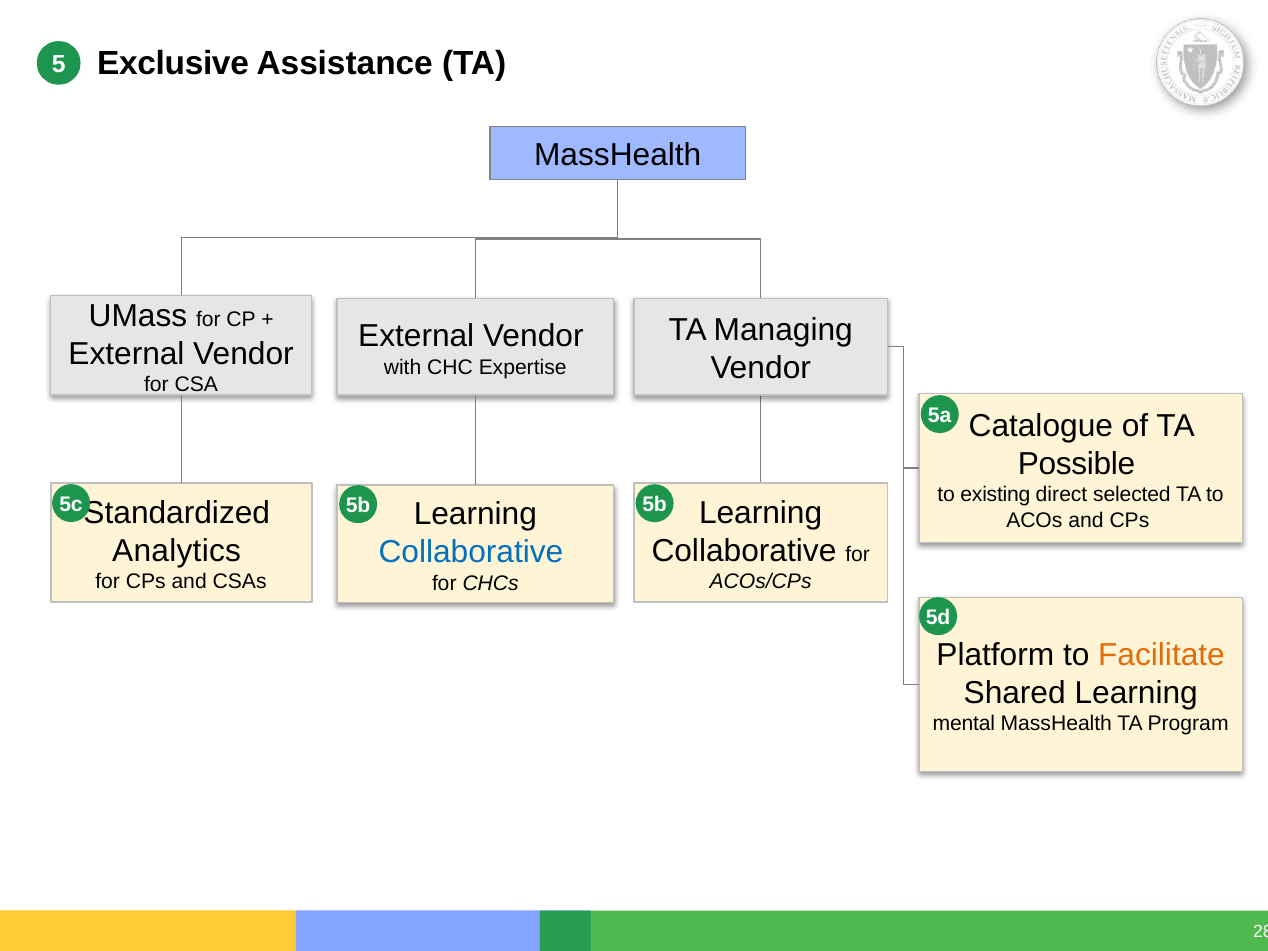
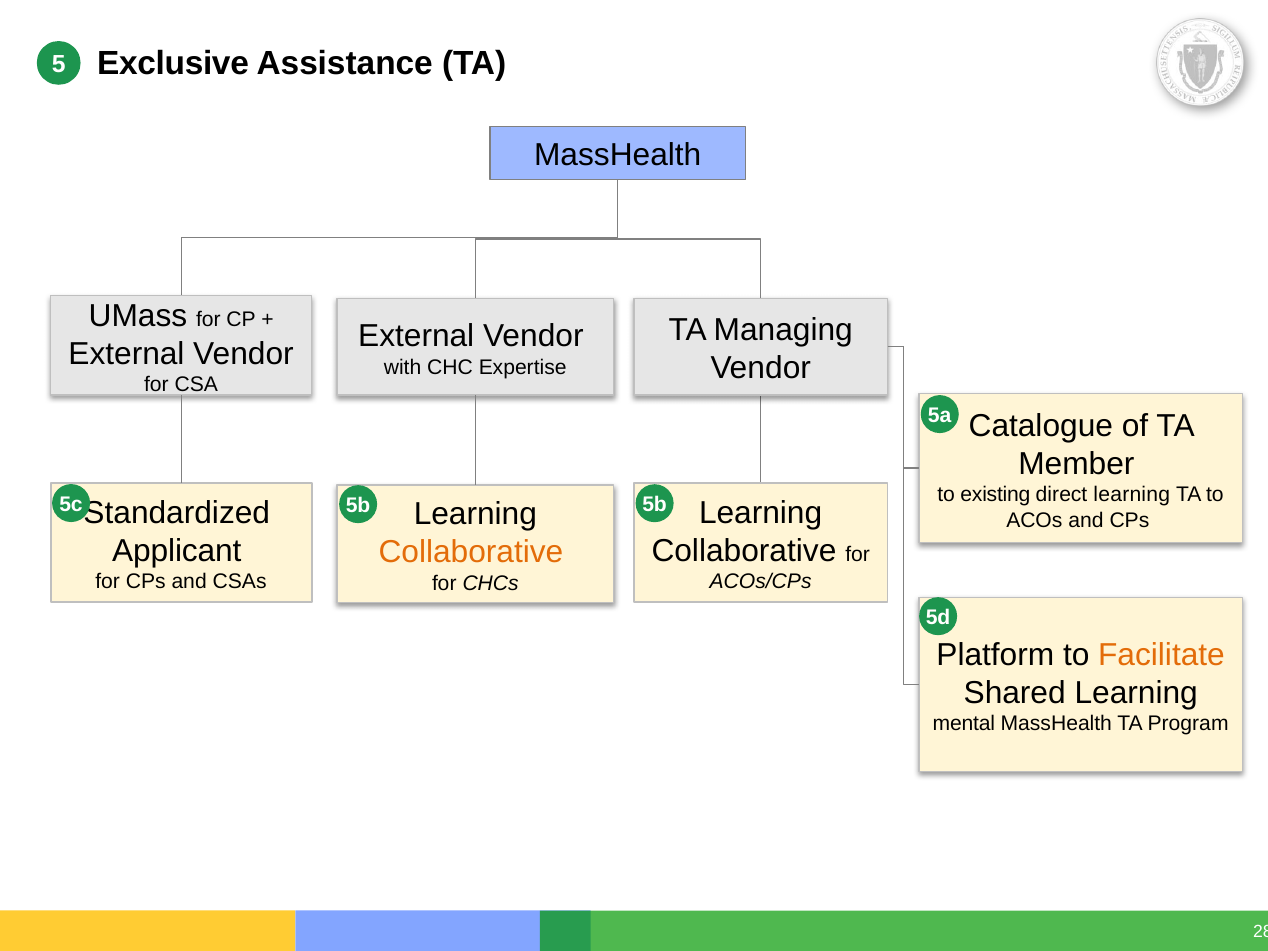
Possible: Possible -> Member
direct selected: selected -> learning
Analytics: Analytics -> Applicant
Collaborative at (471, 552) colour: blue -> orange
